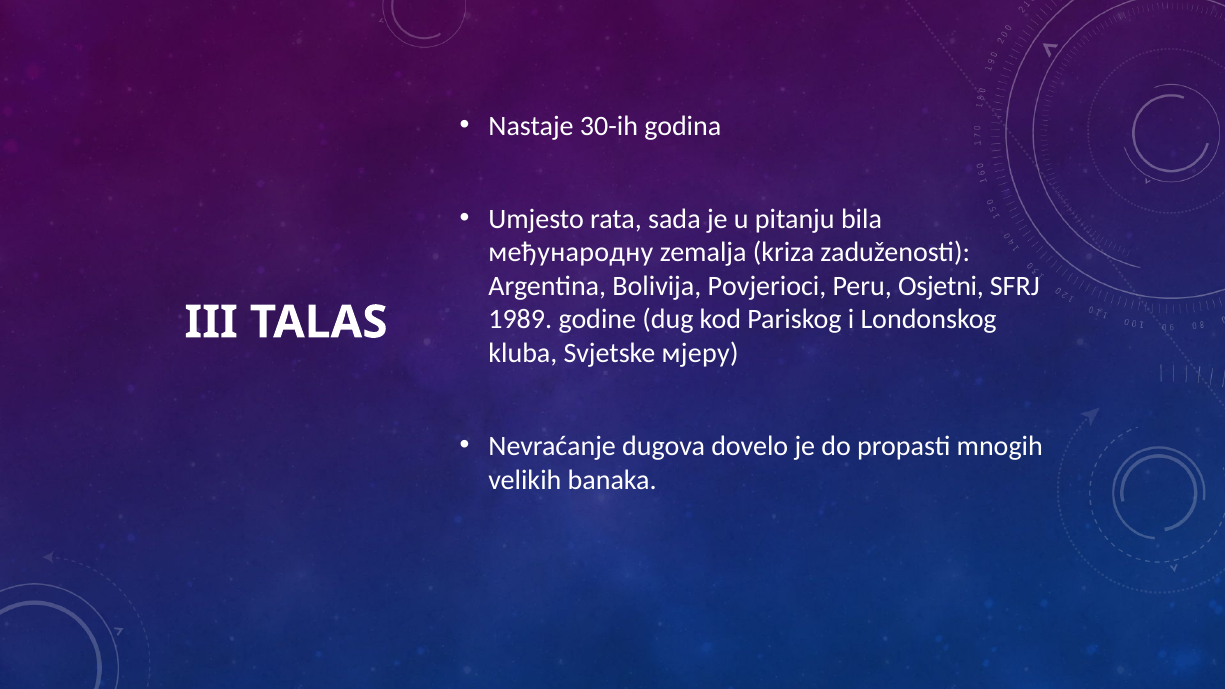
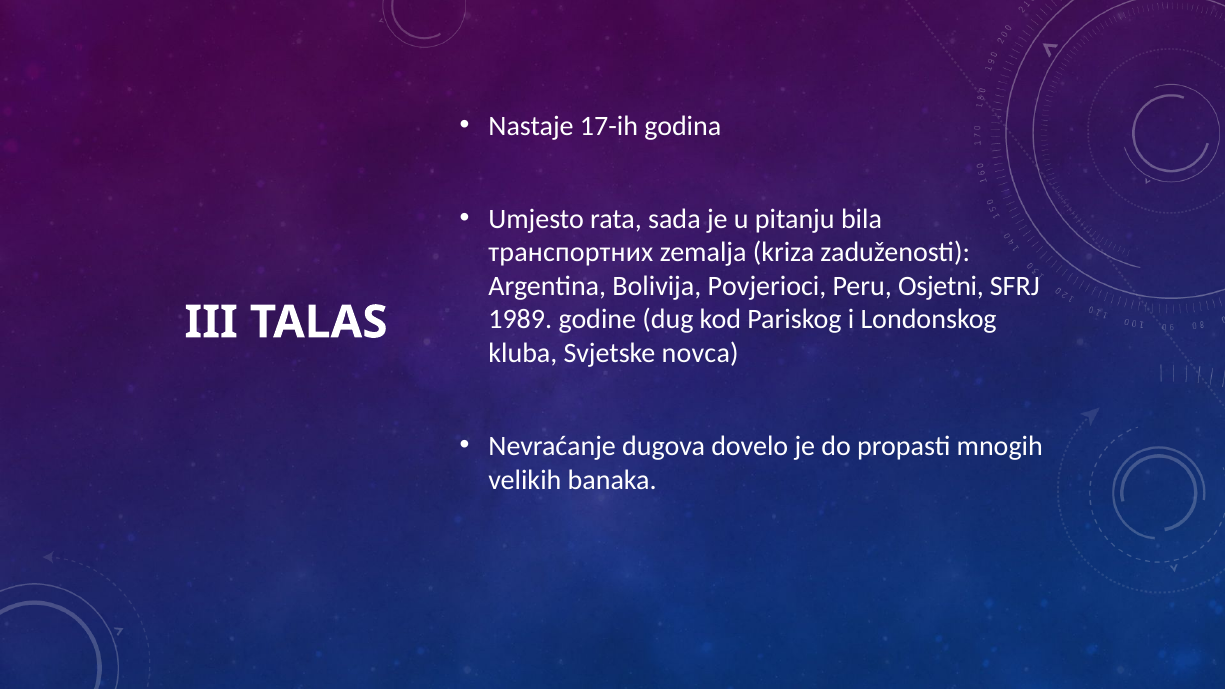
30-ih: 30-ih -> 17-ih
међународну: међународну -> транспортних
мјеру: мјеру -> novca
